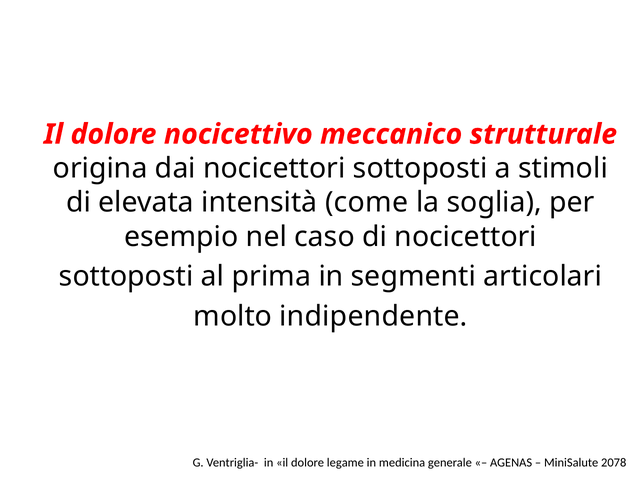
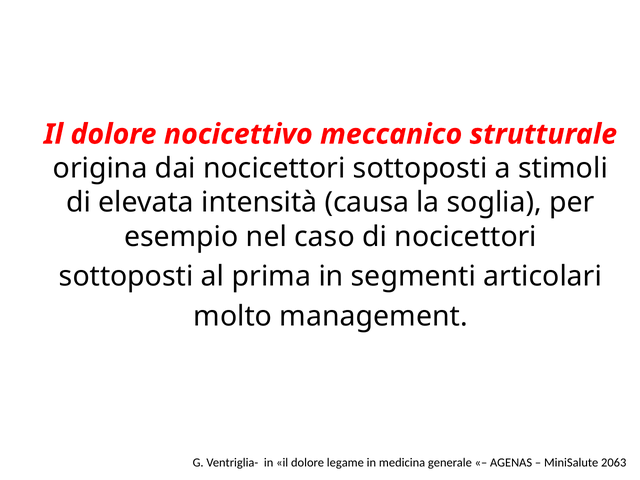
come: come -> causa
indipendente: indipendente -> management
2078: 2078 -> 2063
